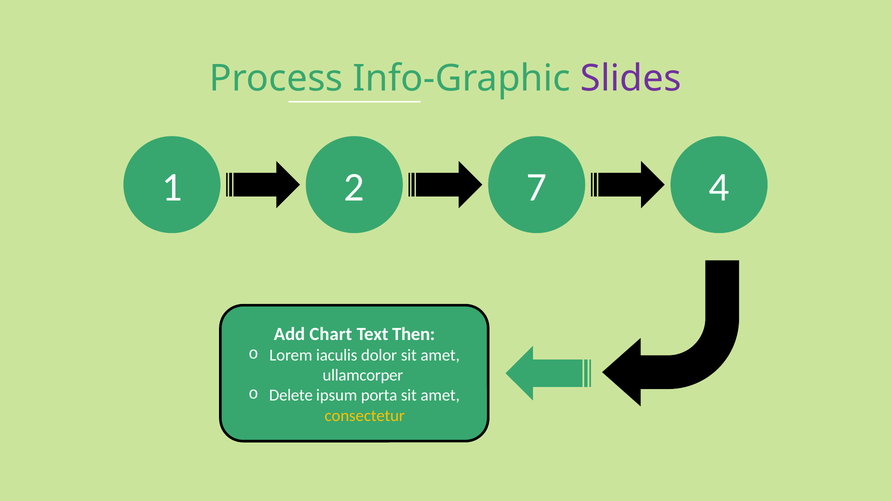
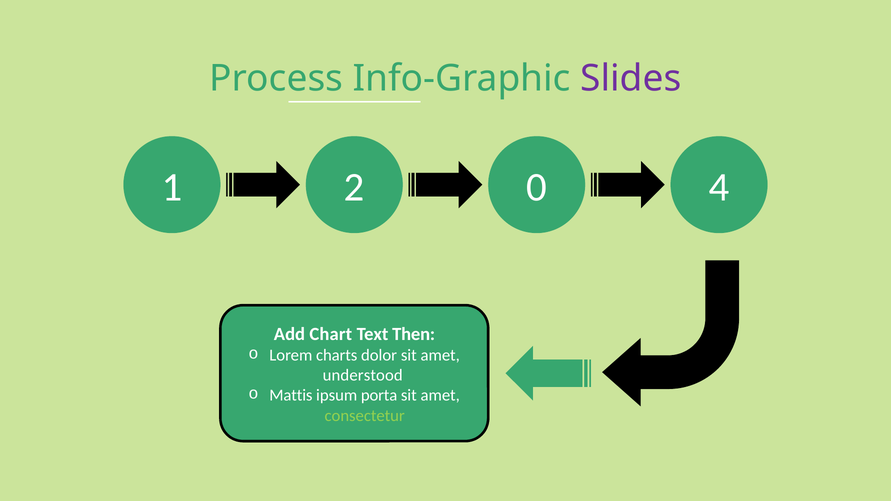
7: 7 -> 0
iaculis: iaculis -> charts
ullamcorper: ullamcorper -> understood
Delete: Delete -> Mattis
consectetur colour: yellow -> light green
